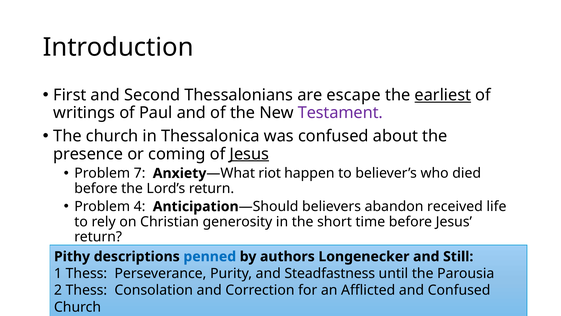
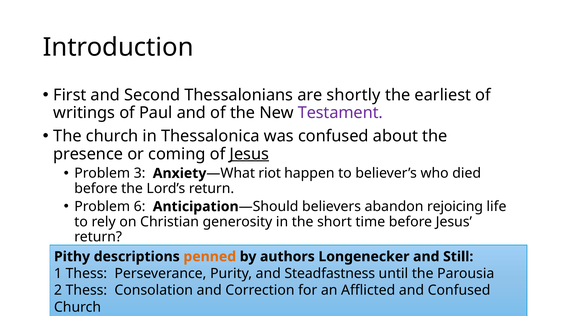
escape: escape -> shortly
earliest underline: present -> none
7: 7 -> 3
4: 4 -> 6
received: received -> rejoicing
penned colour: blue -> orange
